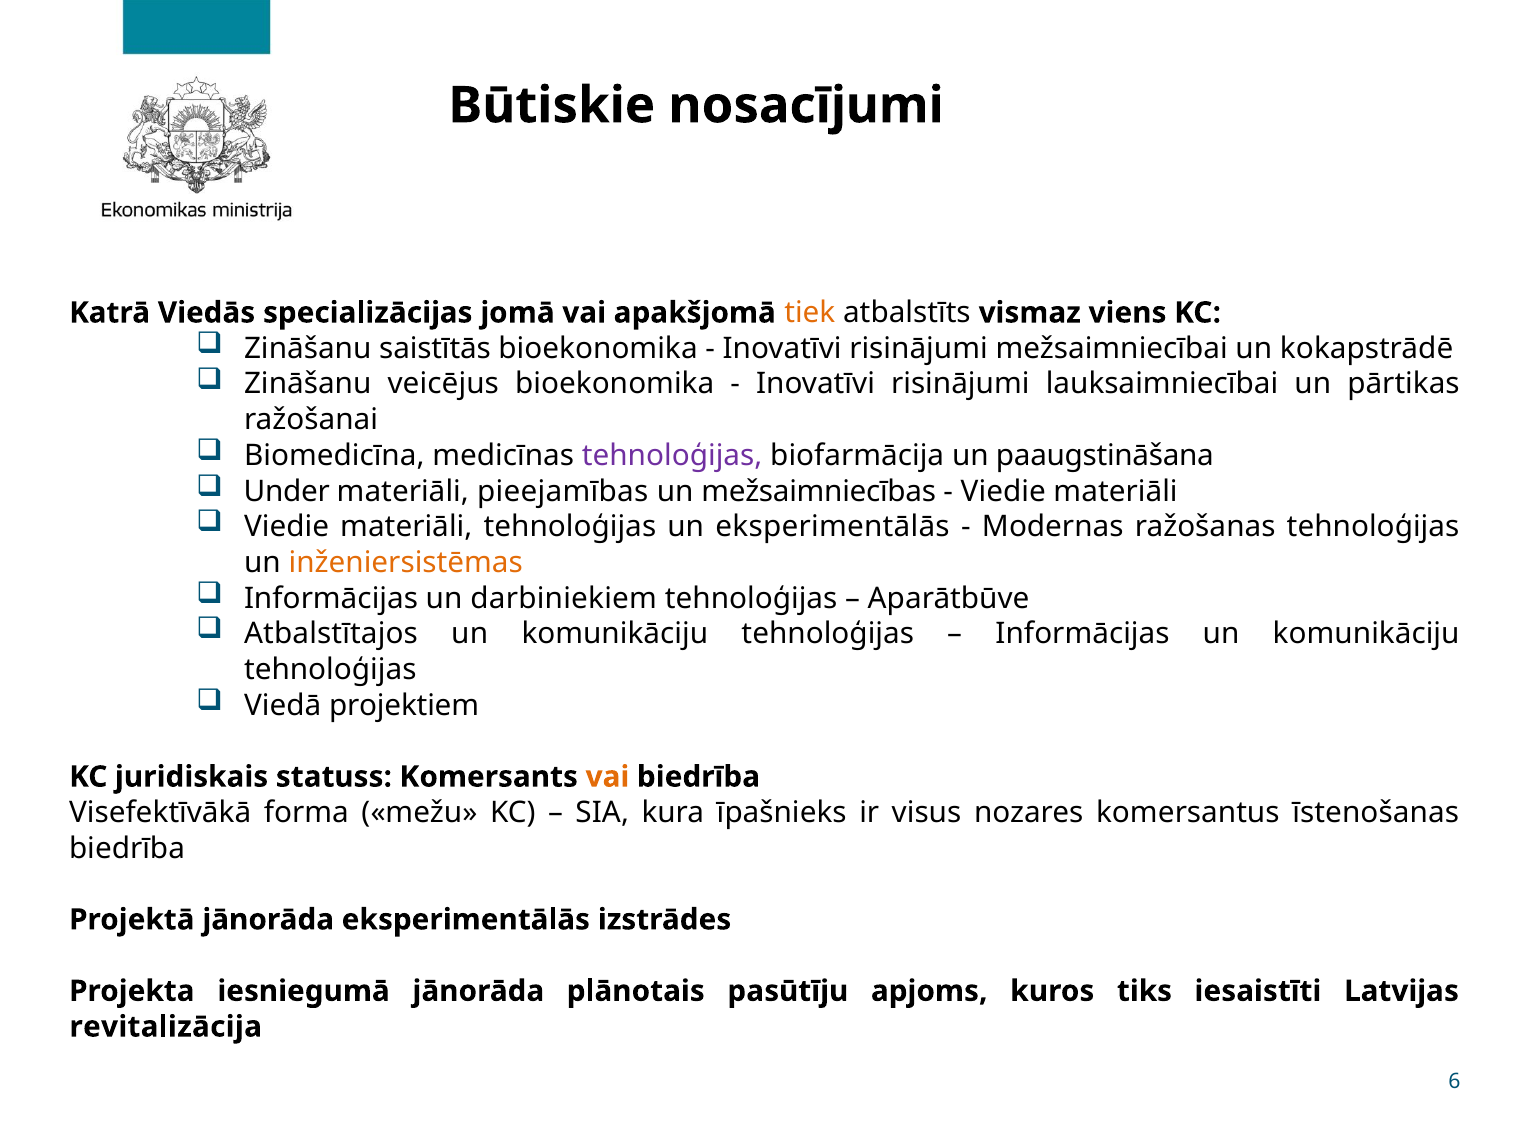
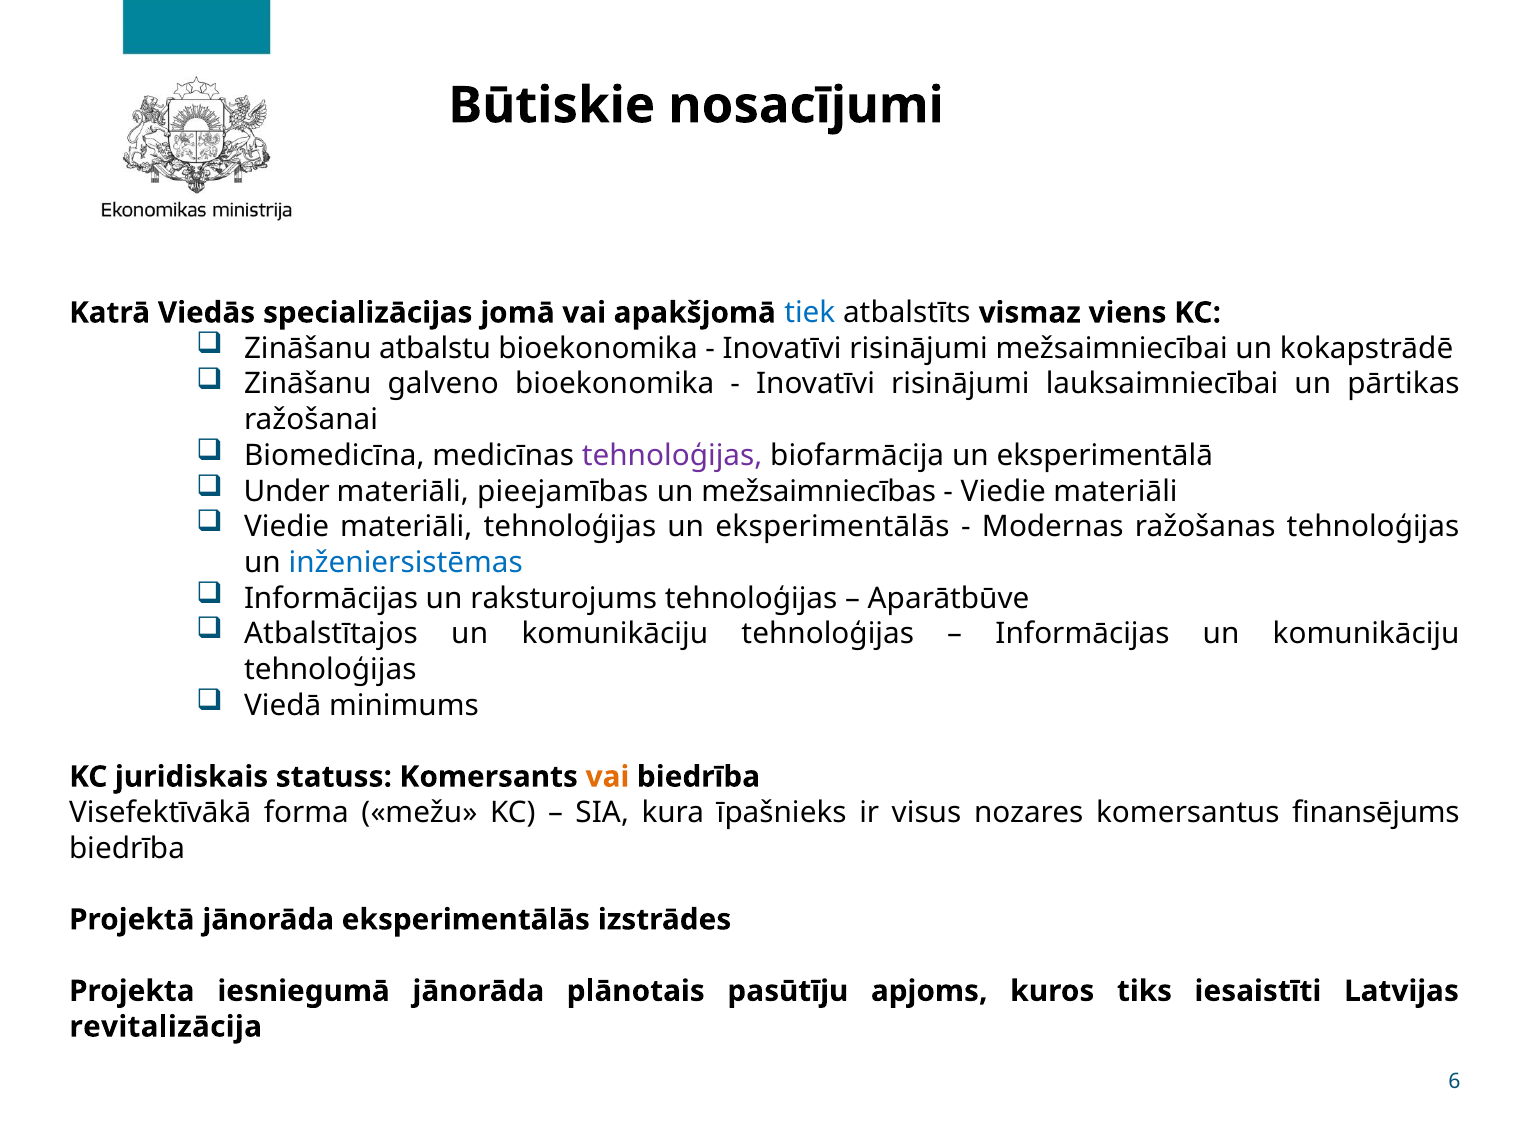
tiek colour: orange -> blue
saistītās: saistītās -> atbalstu
veicējus: veicējus -> galveno
paaugstināšana: paaugstināšana -> eksperimentālā
inženiersistēmas colour: orange -> blue
darbiniekiem: darbiniekiem -> raksturojums
projektiem: projektiem -> minimums
īstenošanas: īstenošanas -> finansējums
